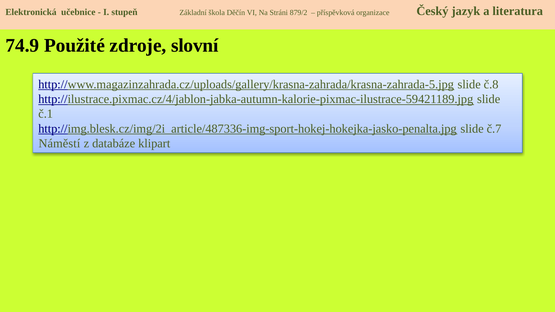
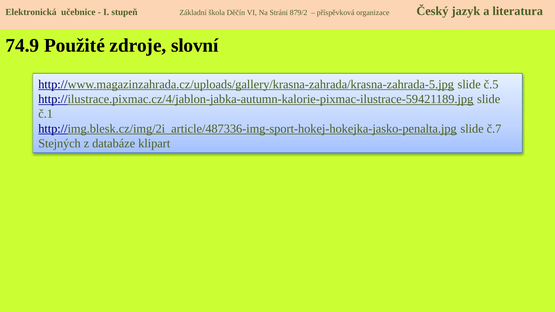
č.8: č.8 -> č.5
Náměstí: Náměstí -> Stejných
